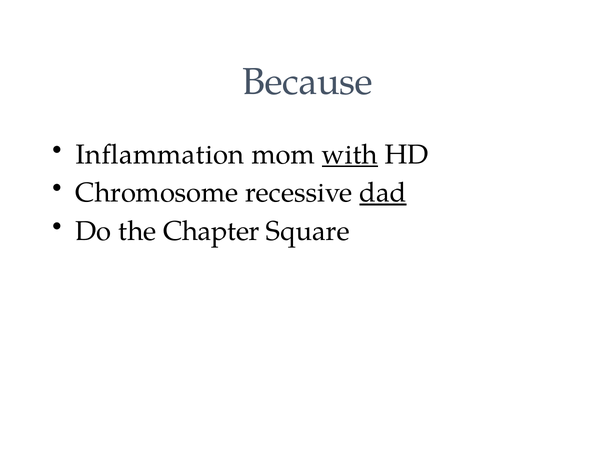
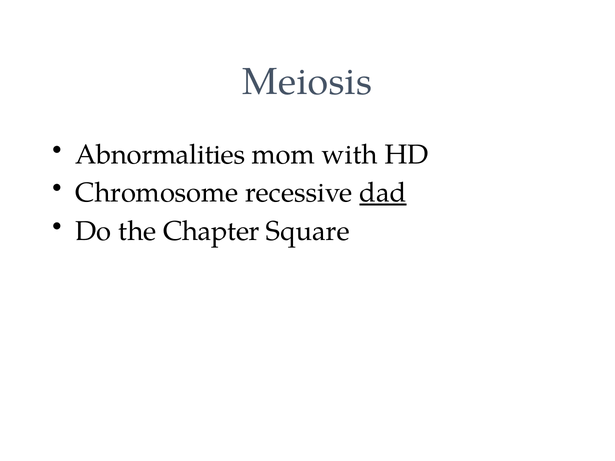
Because: Because -> Meiosis
Inflammation: Inflammation -> Abnormalities
with underline: present -> none
